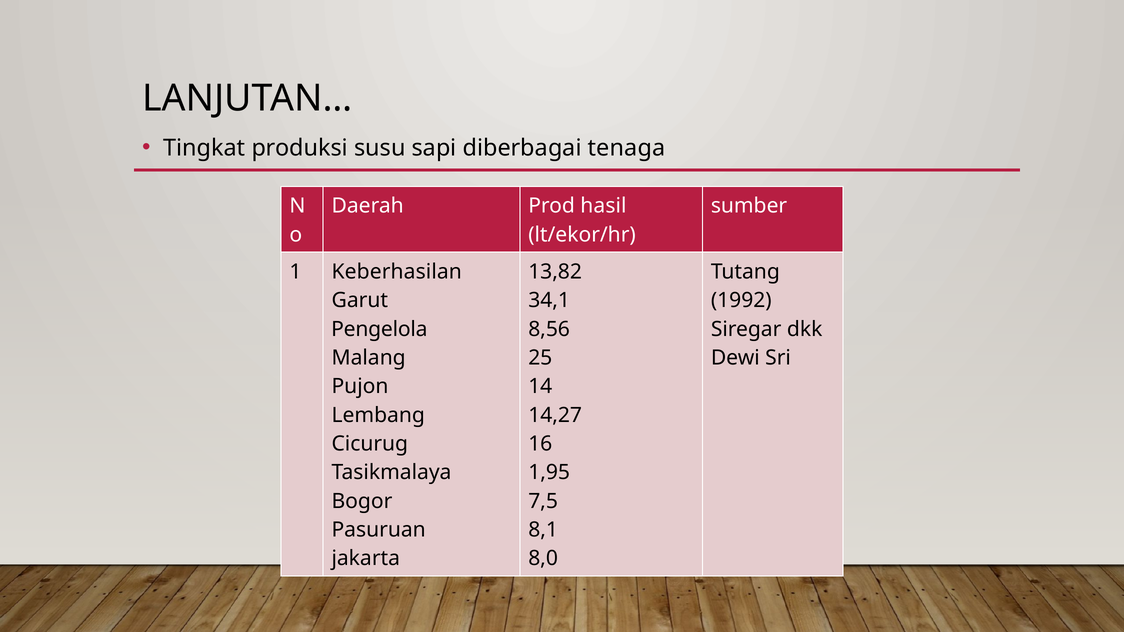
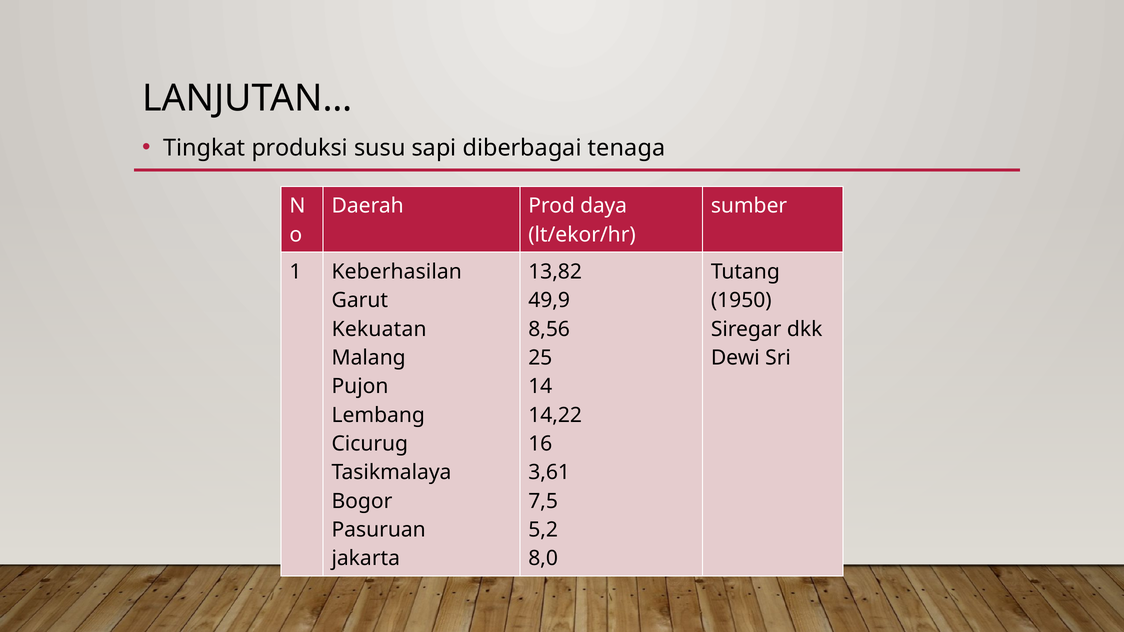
hasil: hasil -> daya
34,1: 34,1 -> 49,9
1992: 1992 -> 1950
Pengelola: Pengelola -> Kekuatan
14,27: 14,27 -> 14,22
1,95: 1,95 -> 3,61
8,1: 8,1 -> 5,2
